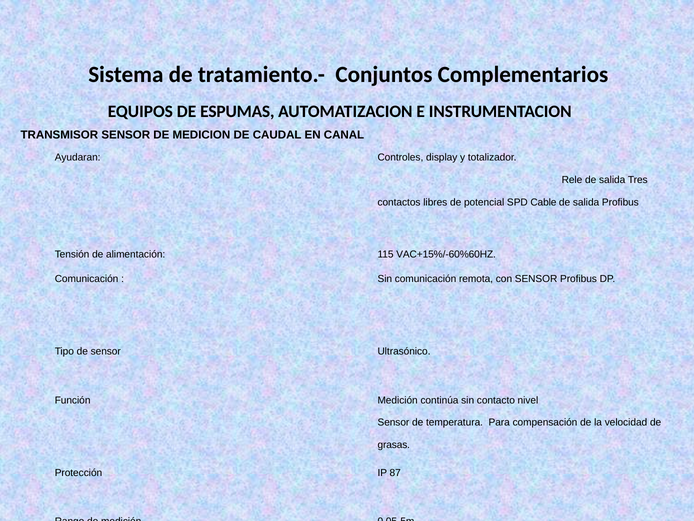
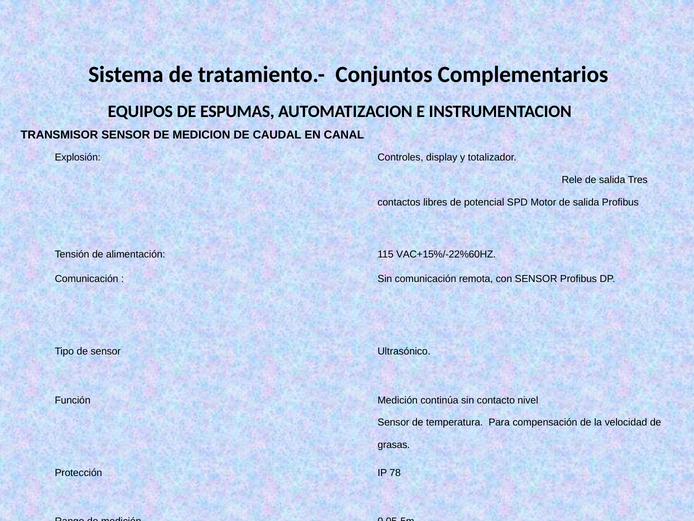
Ayudaran: Ayudaran -> Explosión
SPD Cable: Cable -> Motor
VAC+15%/-60%60HZ: VAC+15%/-60%60HZ -> VAC+15%/-22%60HZ
87: 87 -> 78
